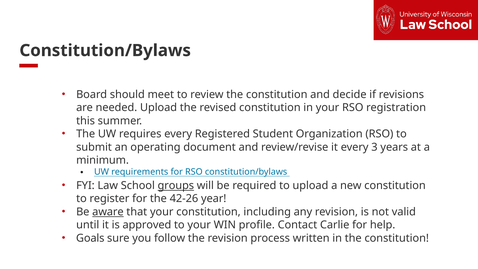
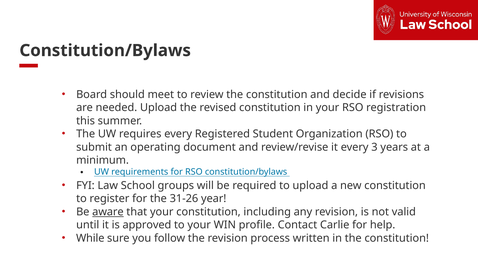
groups underline: present -> none
42-26: 42-26 -> 31-26
Goals: Goals -> While
